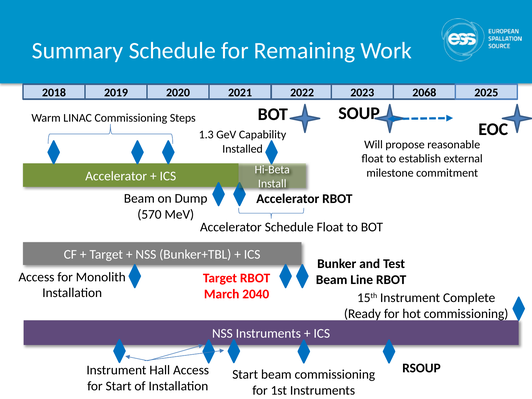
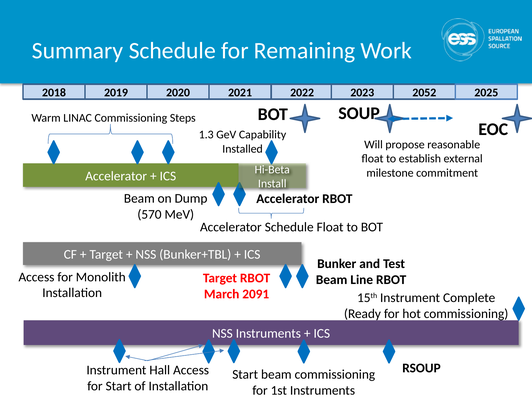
2068: 2068 -> 2052
2040: 2040 -> 2091
